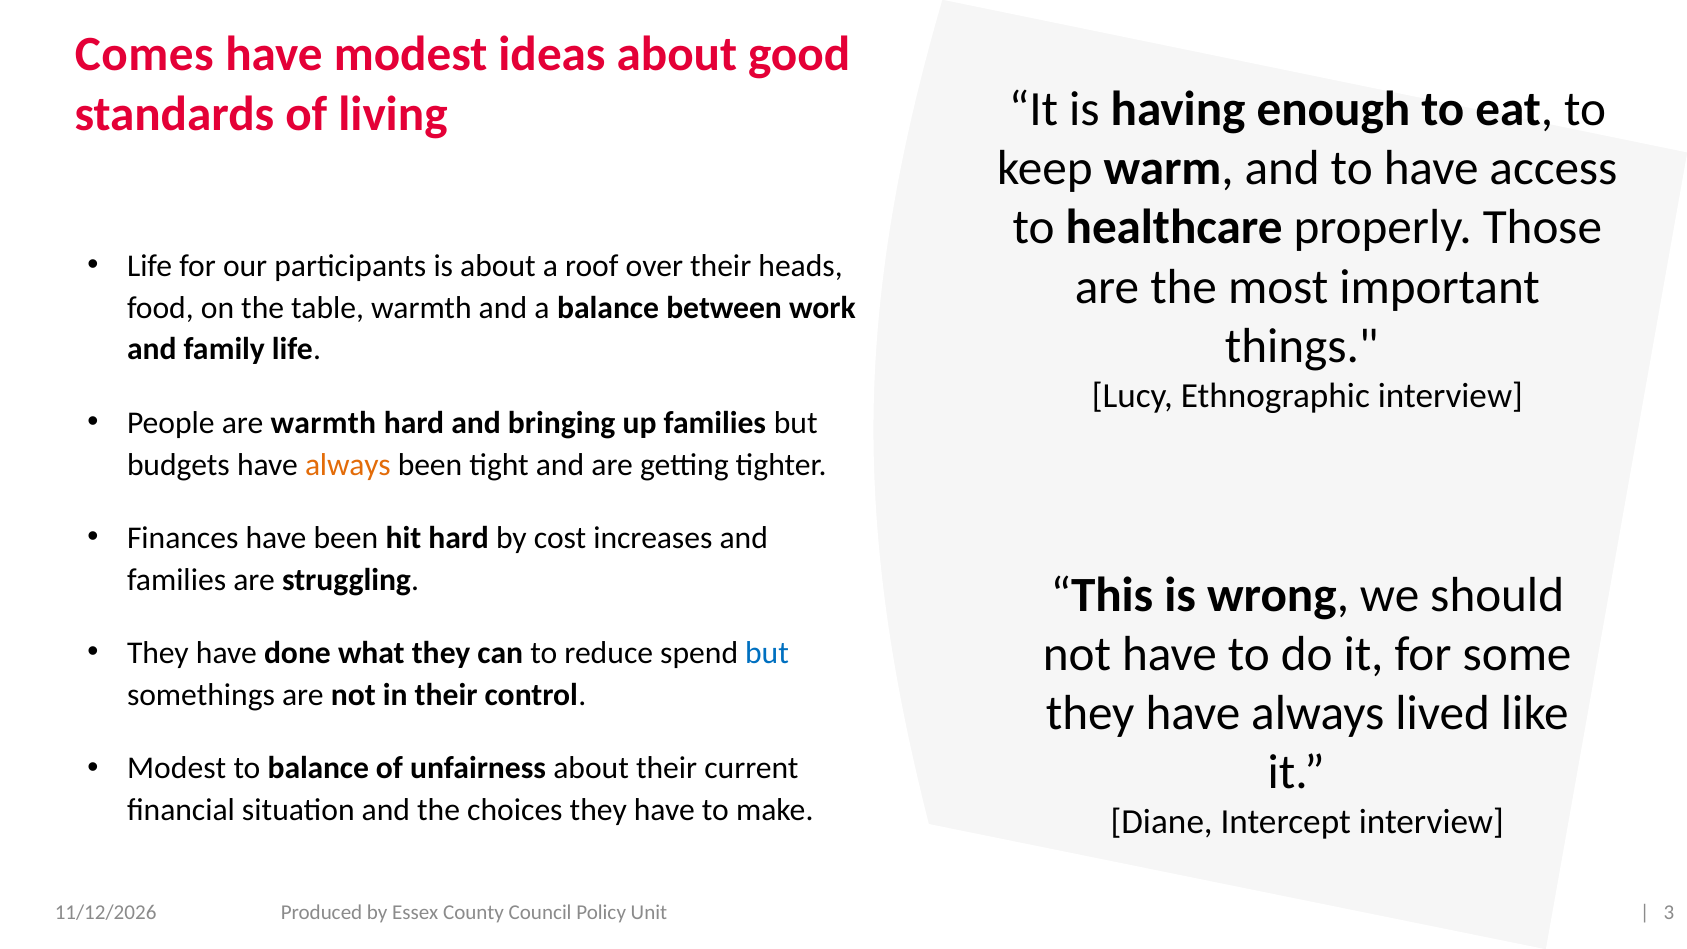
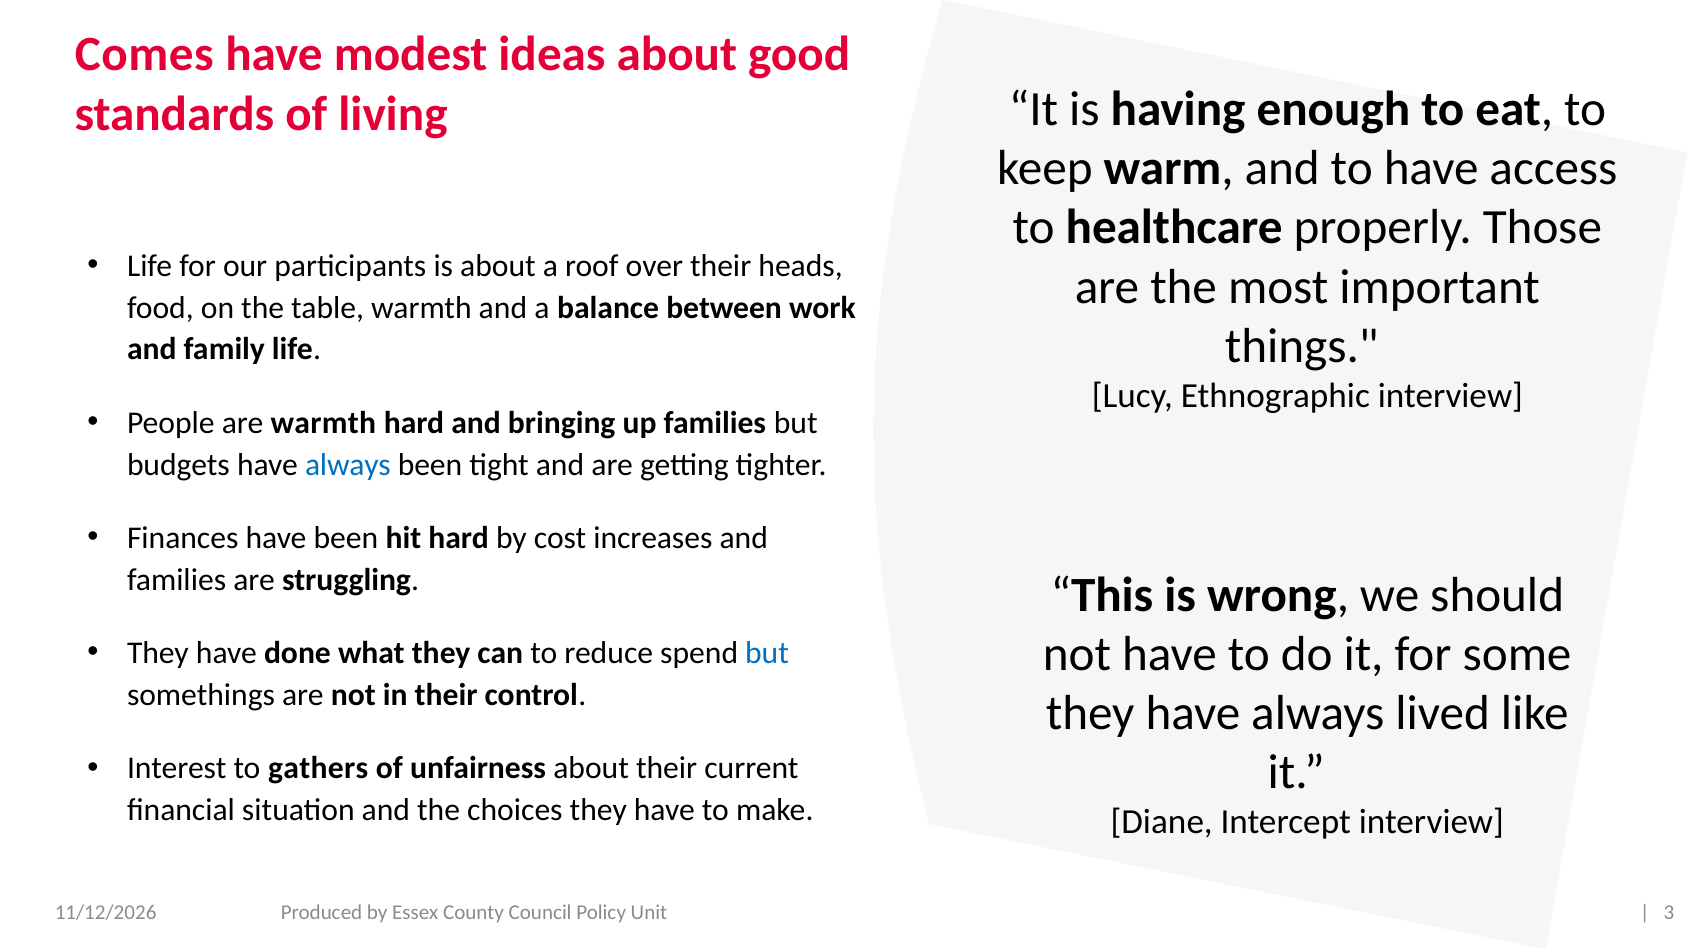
always at (348, 465) colour: orange -> blue
Modest at (177, 768): Modest -> Interest
to balance: balance -> gathers
